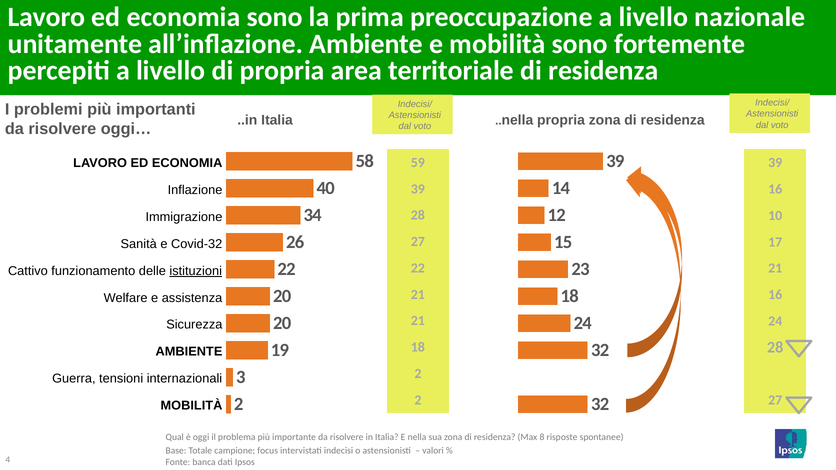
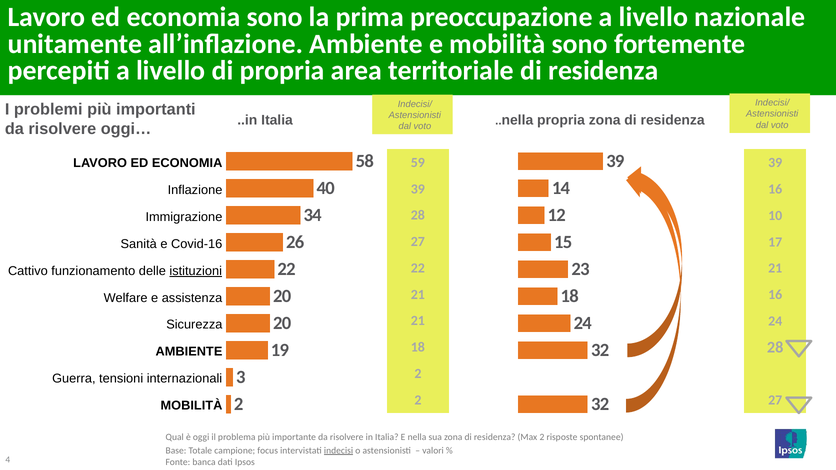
Covid-32: Covid-32 -> Covid-16
Max 8: 8 -> 2
indecisi underline: none -> present
